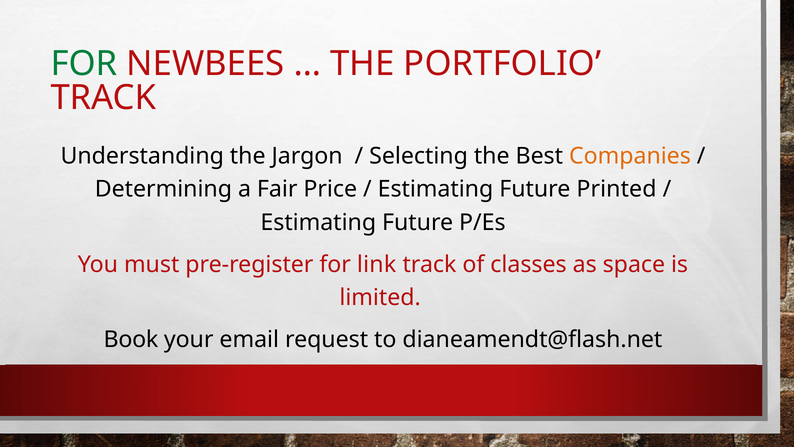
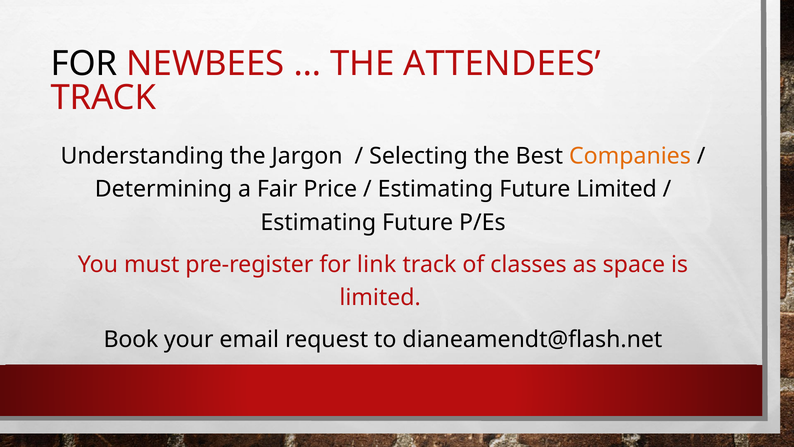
FOR at (84, 64) colour: green -> black
PORTFOLIO: PORTFOLIO -> ATTENDEES
Future Printed: Printed -> Limited
